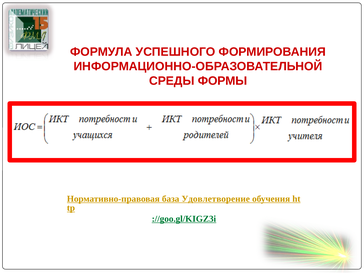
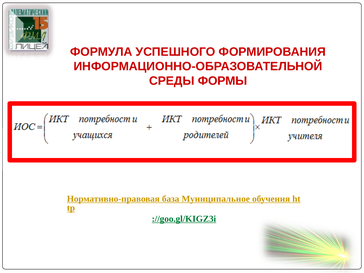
Удовлетворение: Удовлетворение -> Муниципальное
